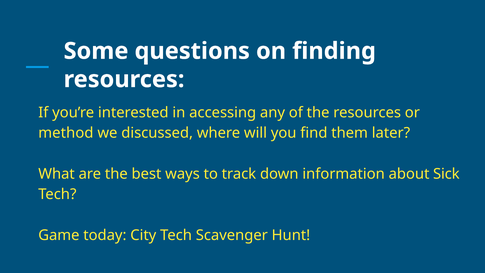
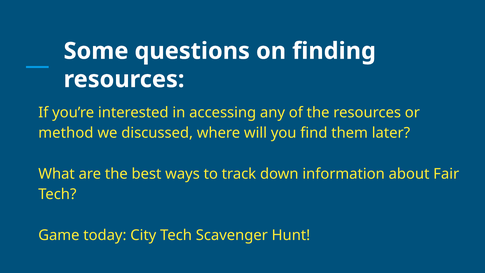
Sick: Sick -> Fair
